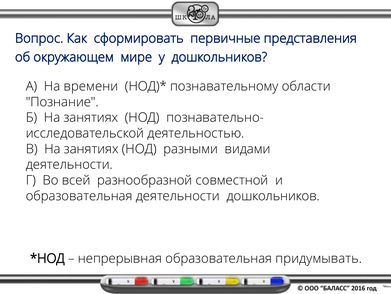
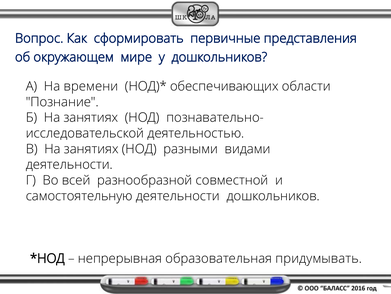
познавательному: познавательному -> обеспечивающих
образовательная at (79, 196): образовательная -> самостоятельную
